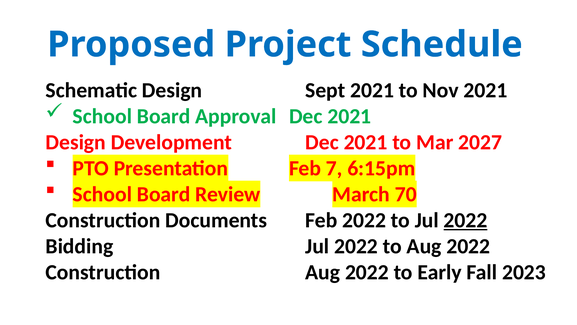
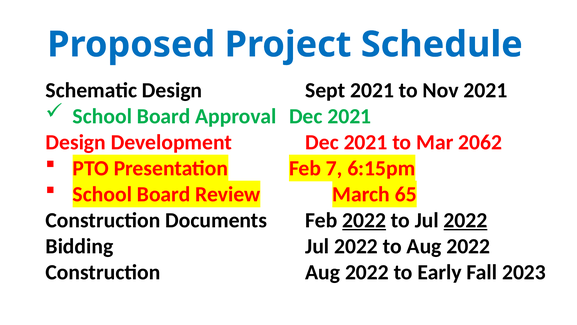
2027: 2027 -> 2062
70: 70 -> 65
2022 at (364, 220) underline: none -> present
